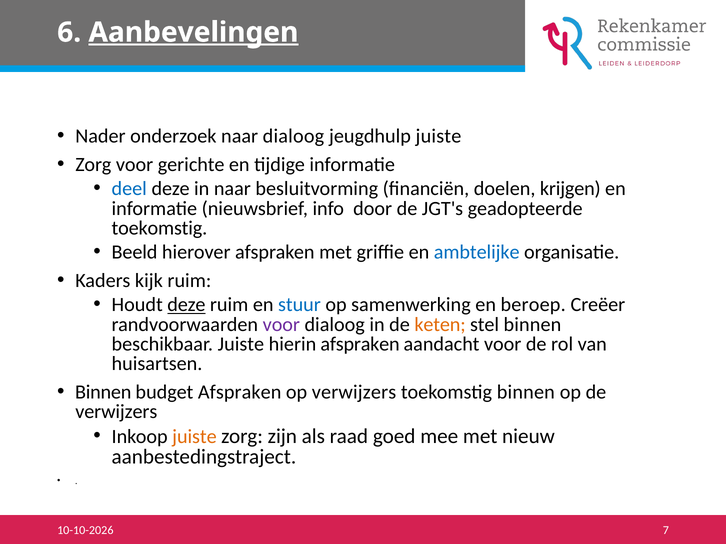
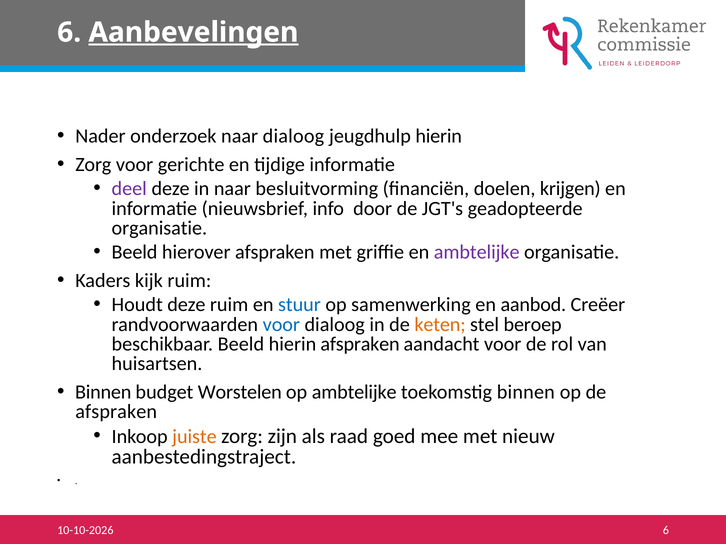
jeugdhulp juiste: juiste -> hierin
deel colour: blue -> purple
toekomstig at (159, 228): toekomstig -> organisatie
ambtelijke at (477, 252) colour: blue -> purple
deze at (186, 305) underline: present -> none
beroep: beroep -> aanbod
voor at (281, 325) colour: purple -> blue
stel binnen: binnen -> beroep
beschikbaar Juiste: Juiste -> Beeld
budget Afspraken: Afspraken -> Worstelen
op verwijzers: verwijzers -> ambtelijke
verwijzers at (116, 412): verwijzers -> afspraken
7 at (666, 531): 7 -> 6
